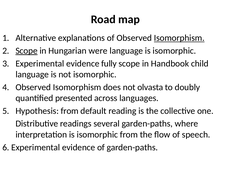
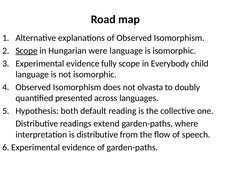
Isomorphism at (179, 38) underline: present -> none
Handbook: Handbook -> Everybody
Hypothesis from: from -> both
several: several -> extend
interpretation is isomorphic: isomorphic -> distributive
